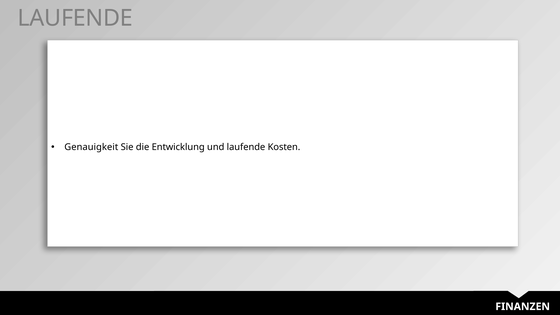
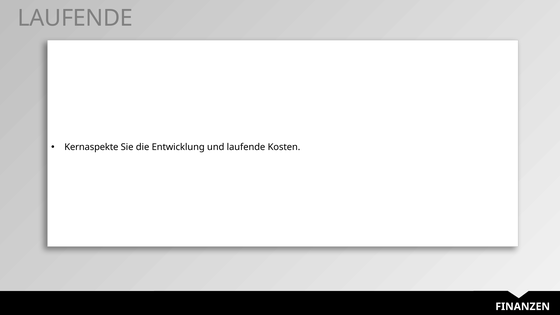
Genauigkeit: Genauigkeit -> Kernaspekte
